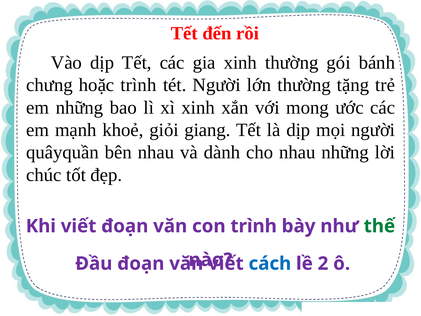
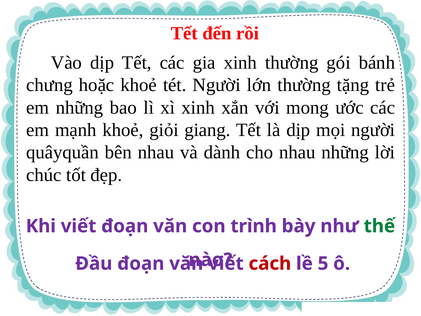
hoặc trình: trình -> khoẻ
cách colour: blue -> red
2: 2 -> 5
